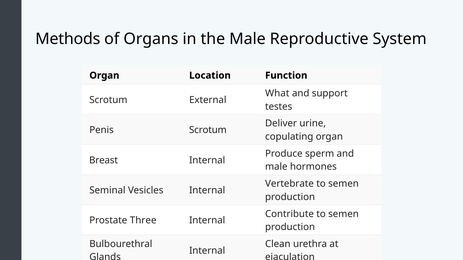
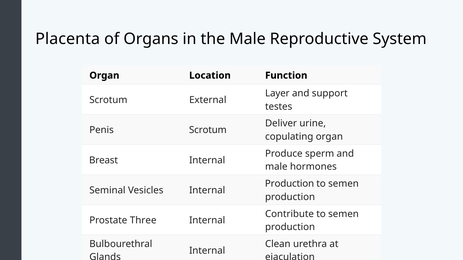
Methods: Methods -> Placenta
What: What -> Layer
Vertebrate at (289, 184): Vertebrate -> Production
